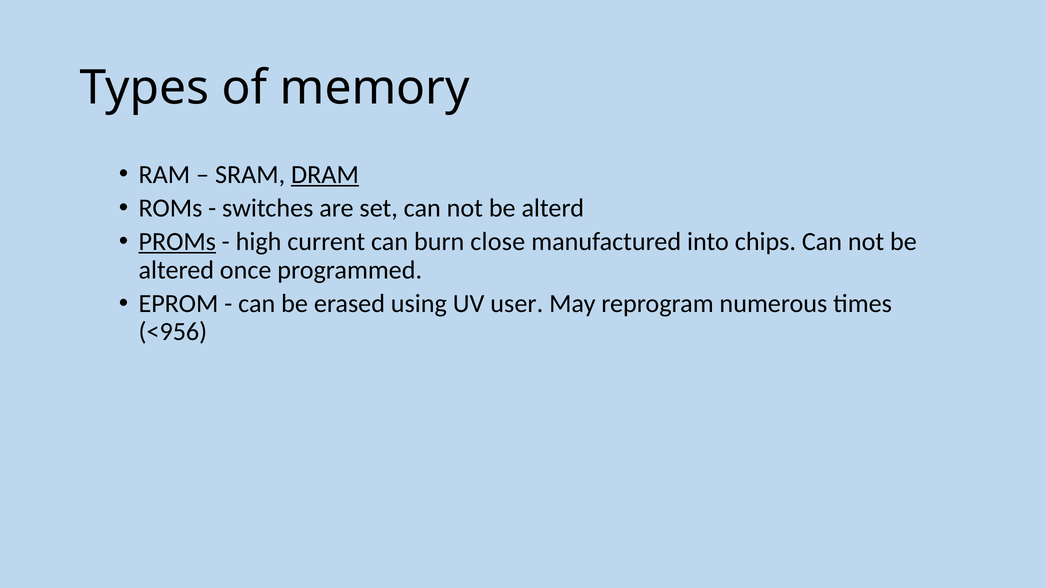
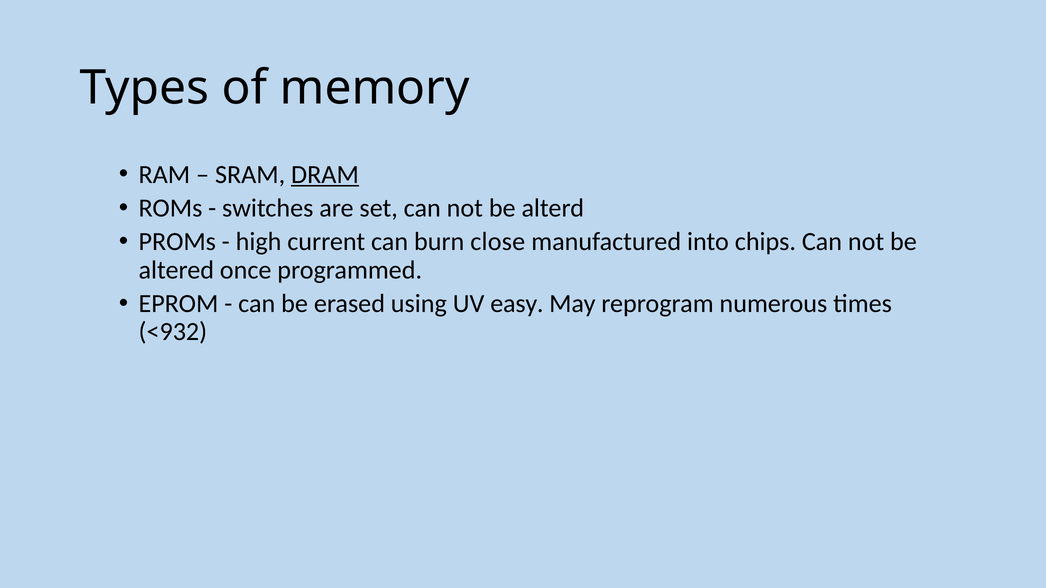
PROMs underline: present -> none
user: user -> easy
<956: <956 -> <932
